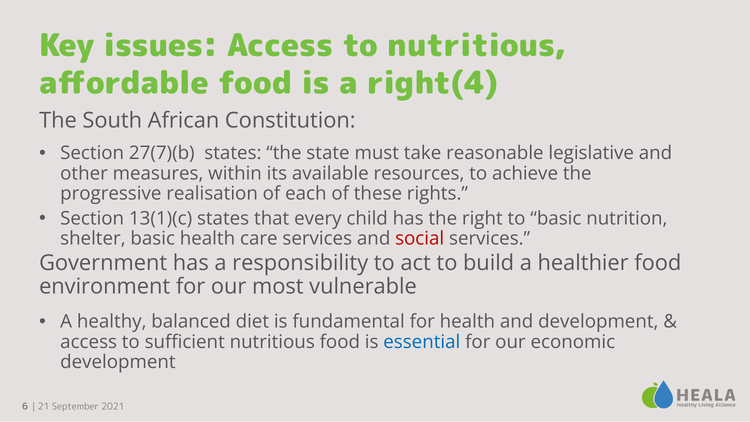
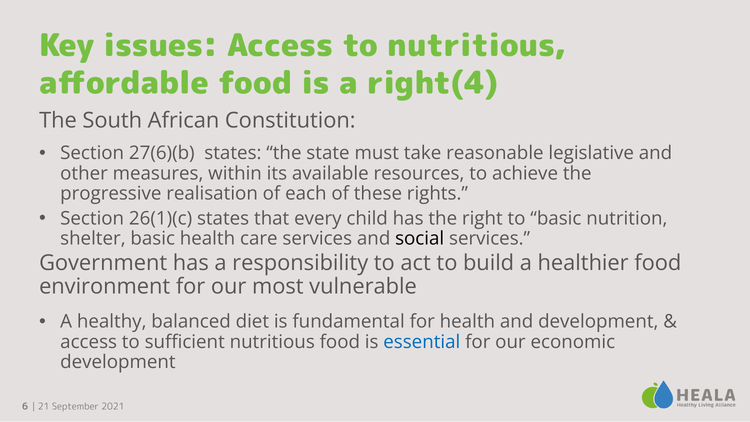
27(7)(b: 27(7)(b -> 27(6)(b
13(1)(c: 13(1)(c -> 26(1)(c
social colour: red -> black
